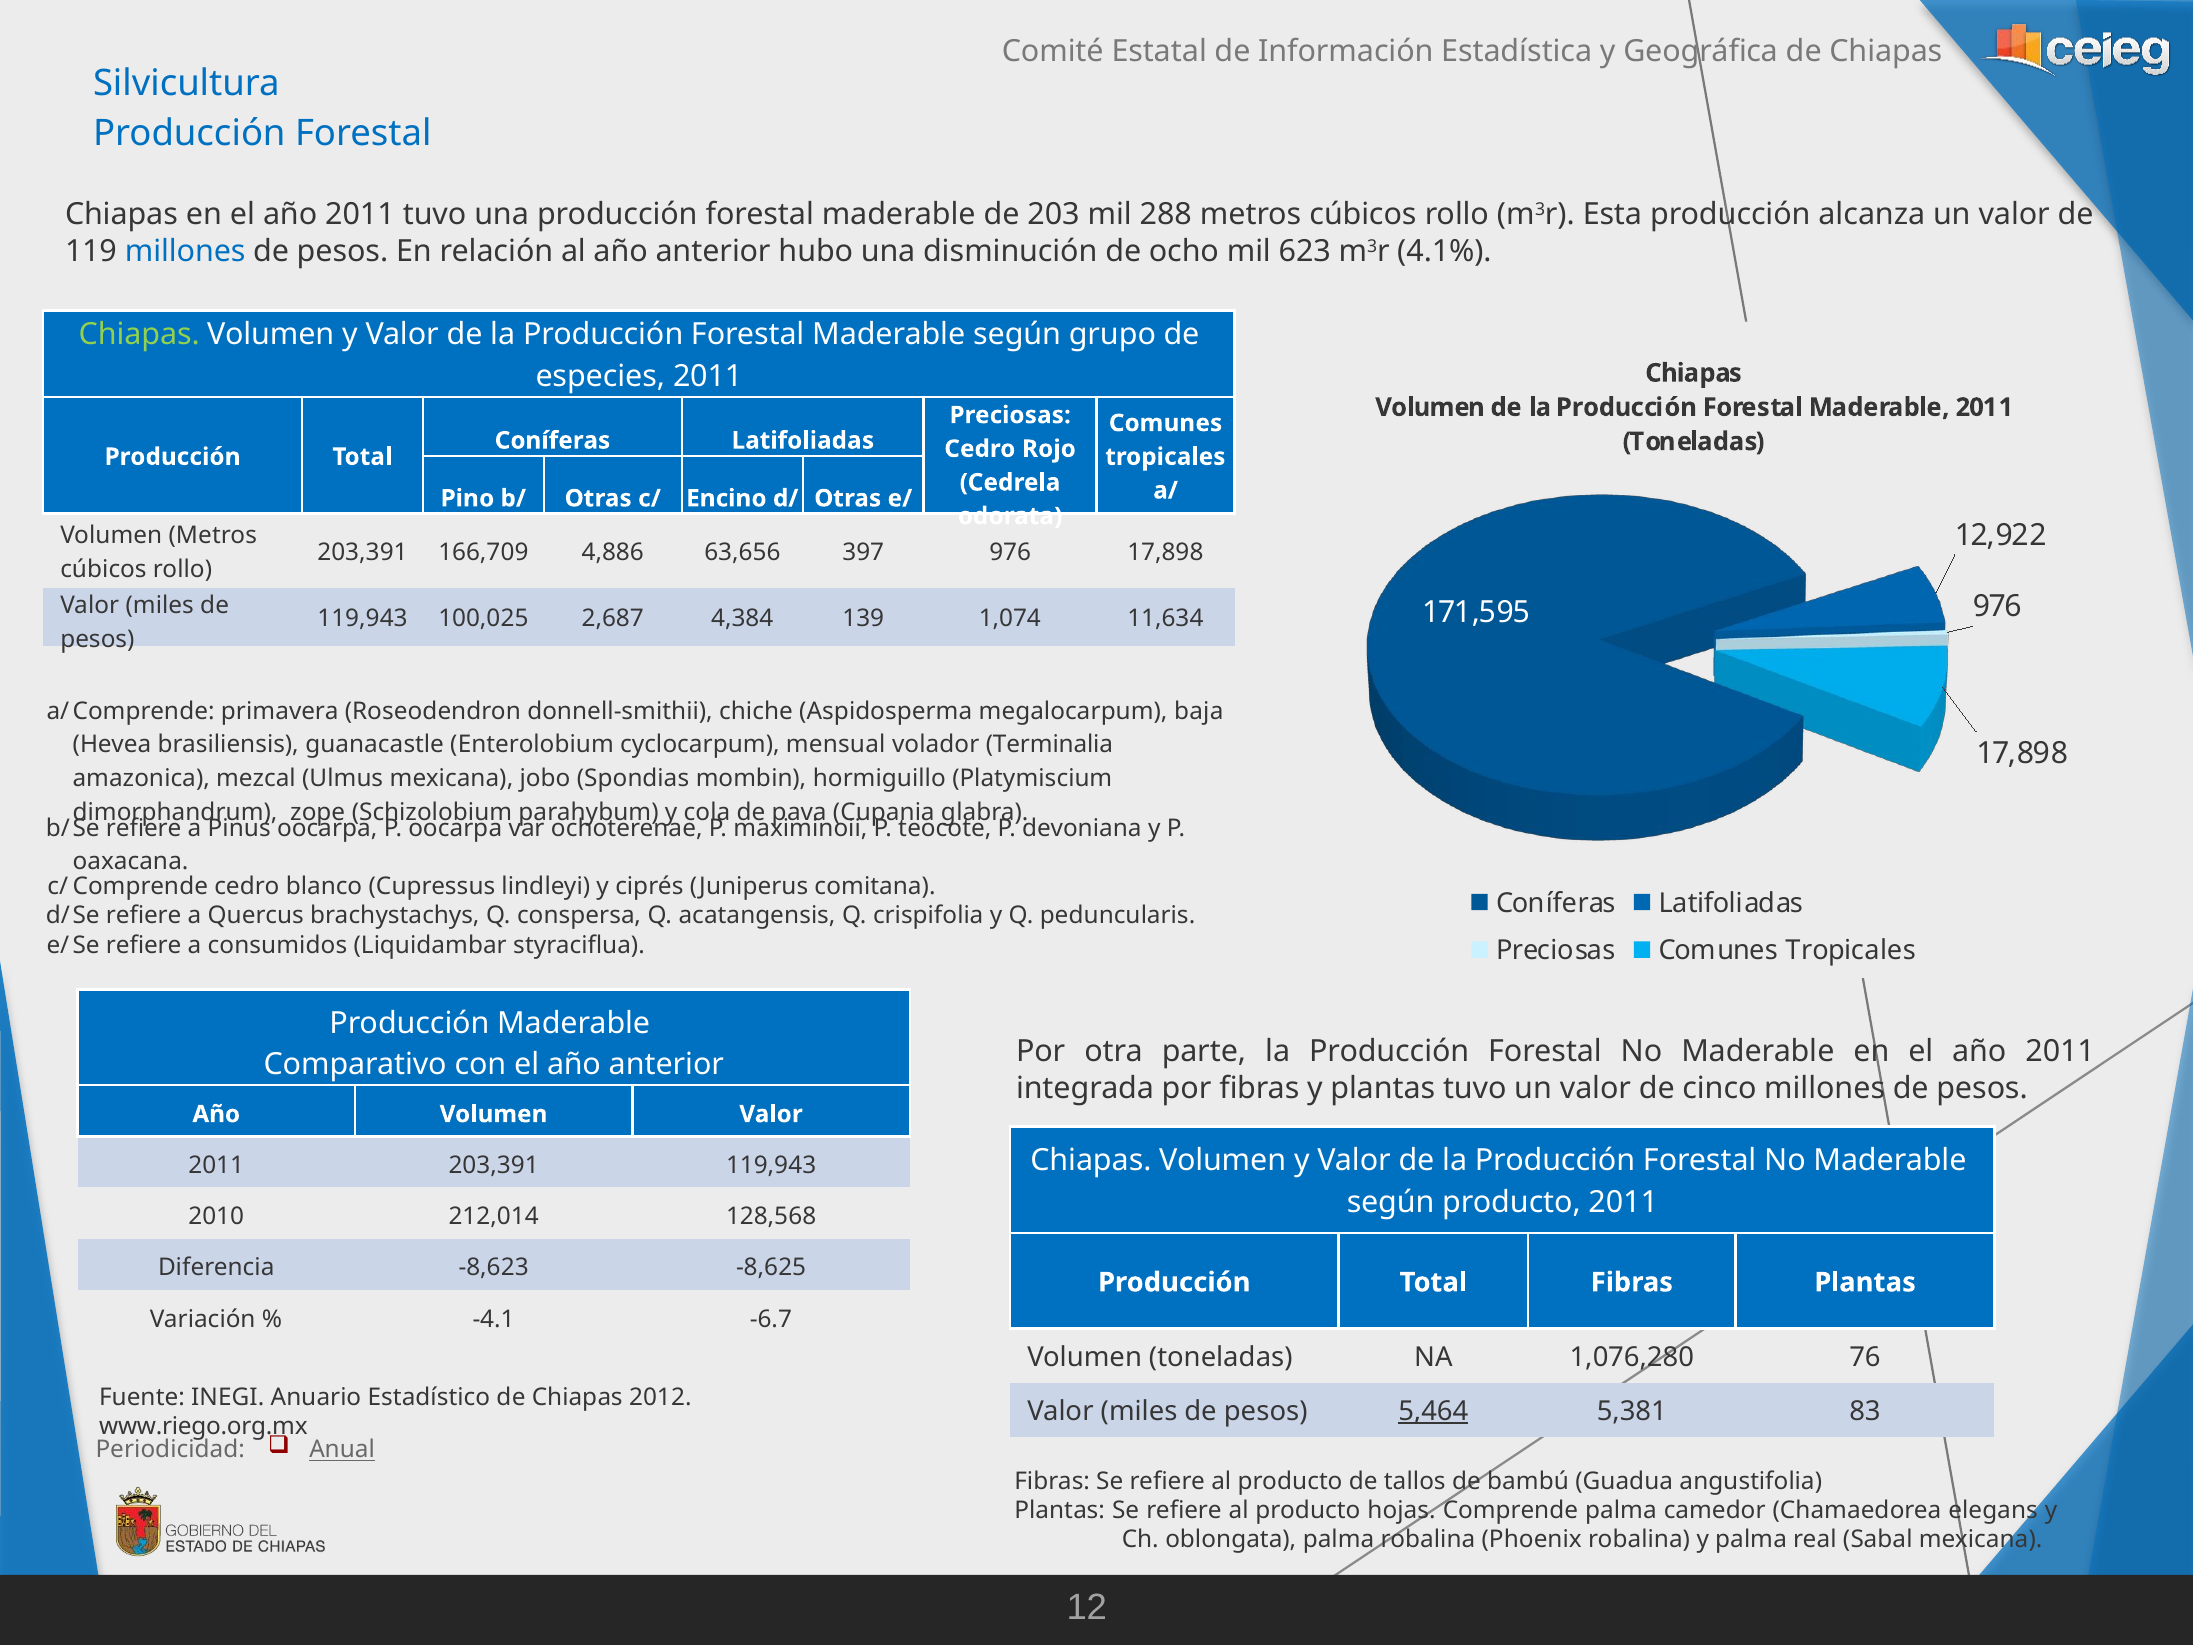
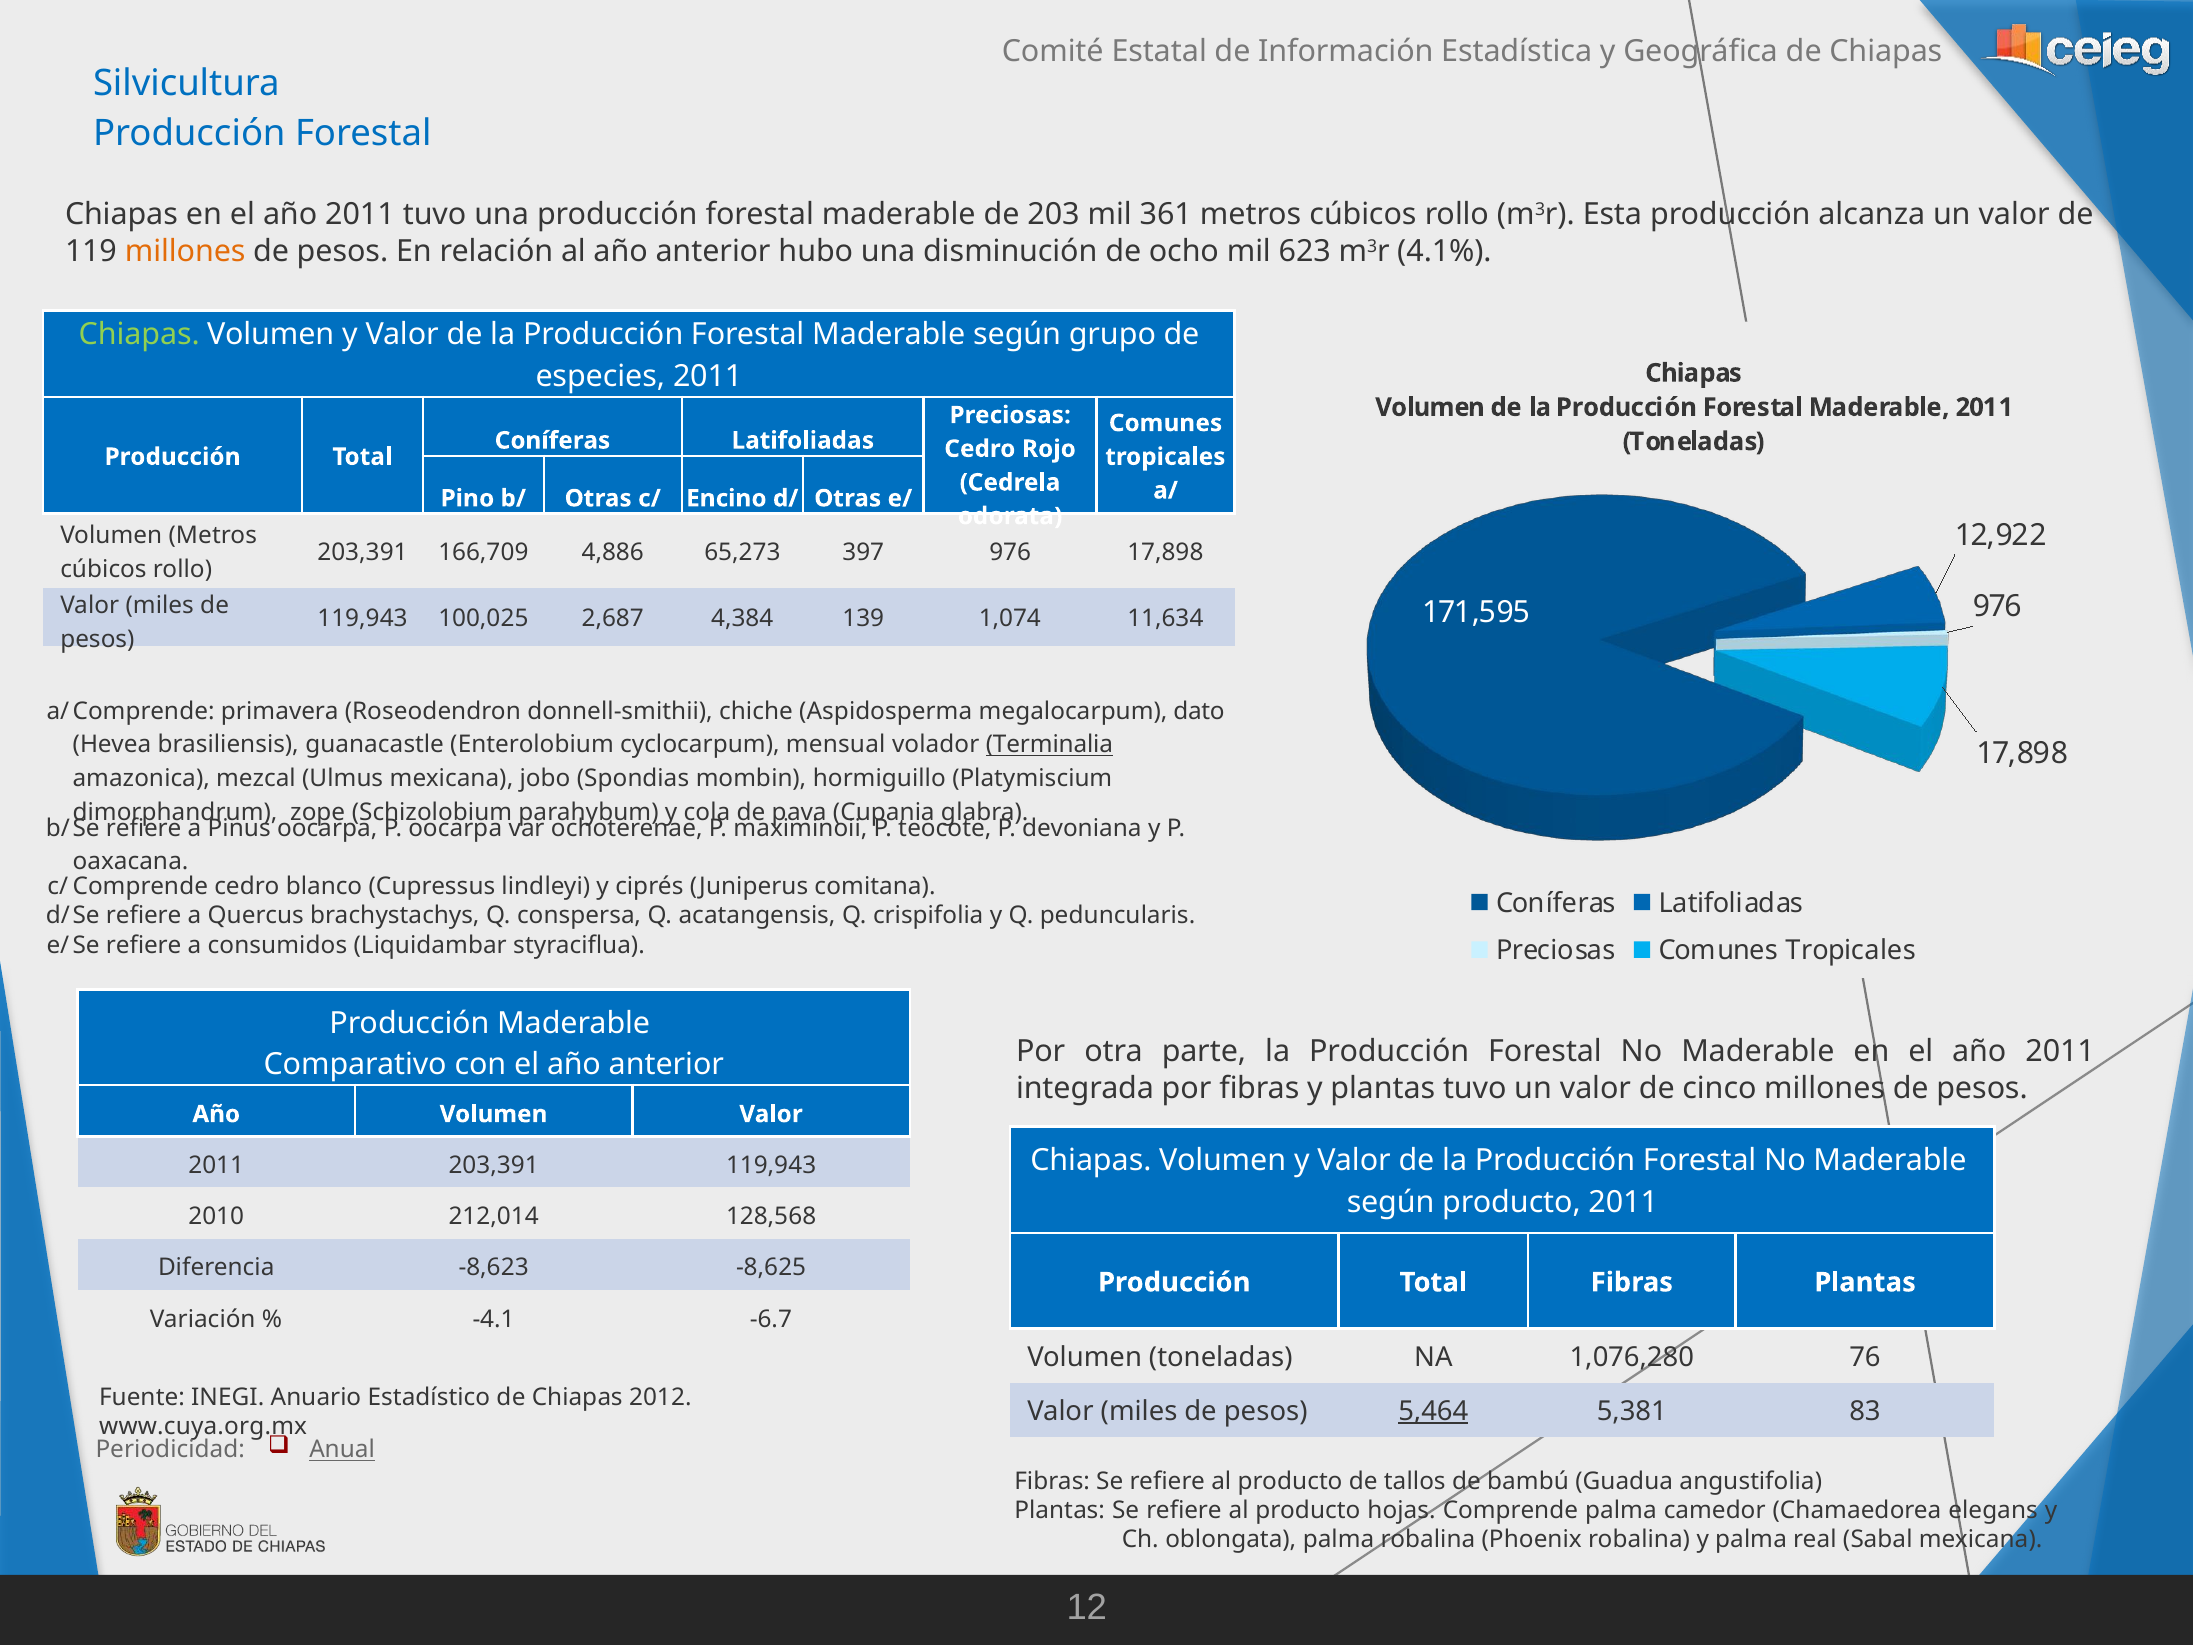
288: 288 -> 361
millones at (185, 251) colour: blue -> orange
63,656: 63,656 -> 65,273
baja: baja -> dato
Terminalia underline: none -> present
www.riego.org.mx: www.riego.org.mx -> www.cuya.org.mx
